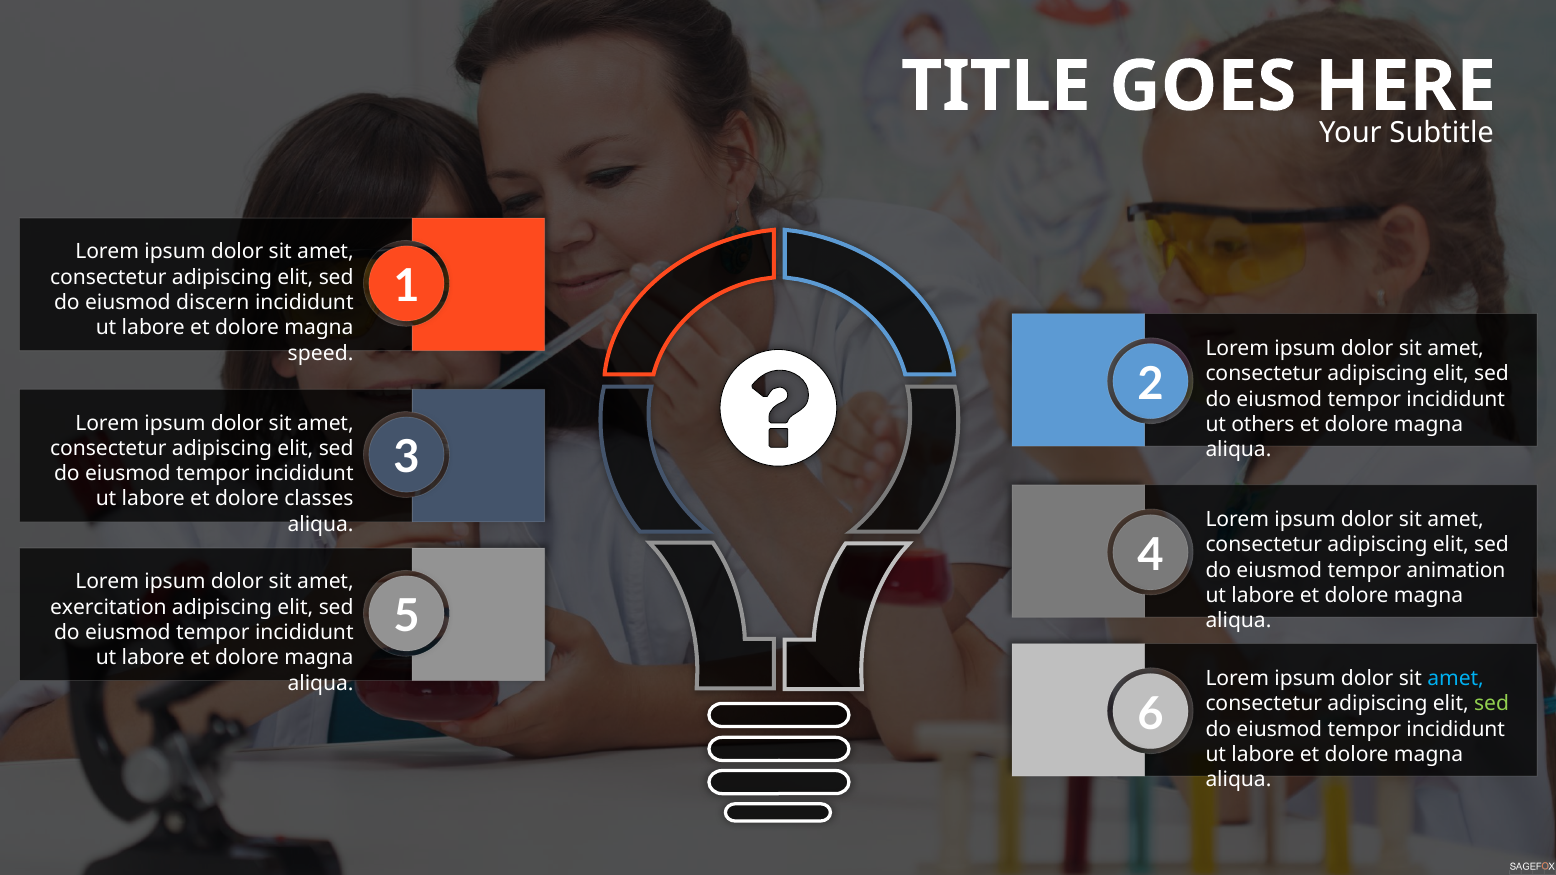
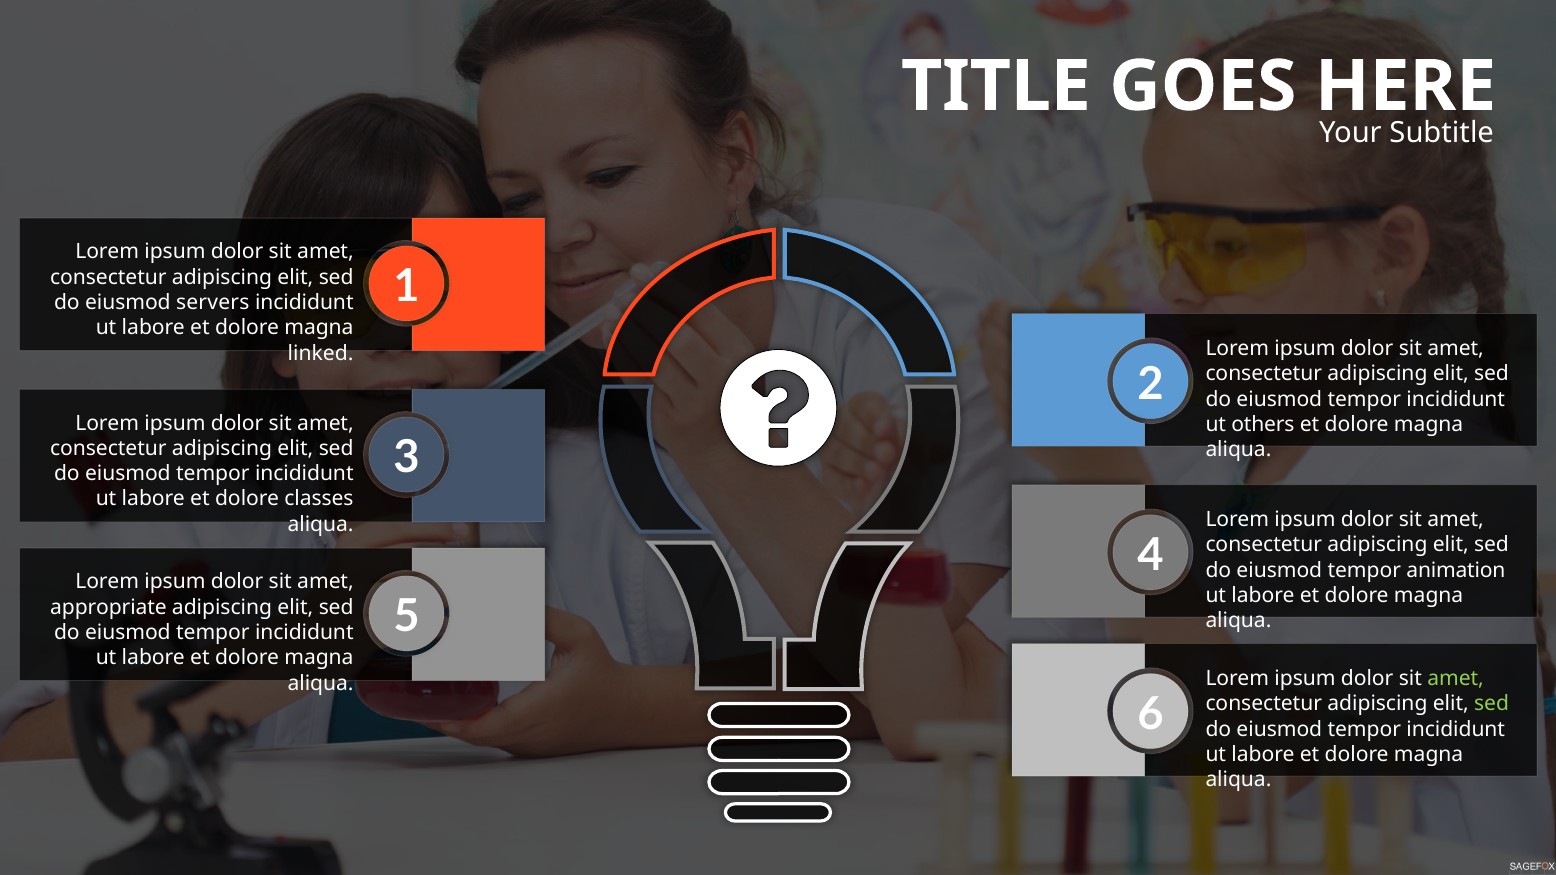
discern: discern -> servers
speed: speed -> linked
exercitation: exercitation -> appropriate
amet at (1456, 679) colour: light blue -> light green
